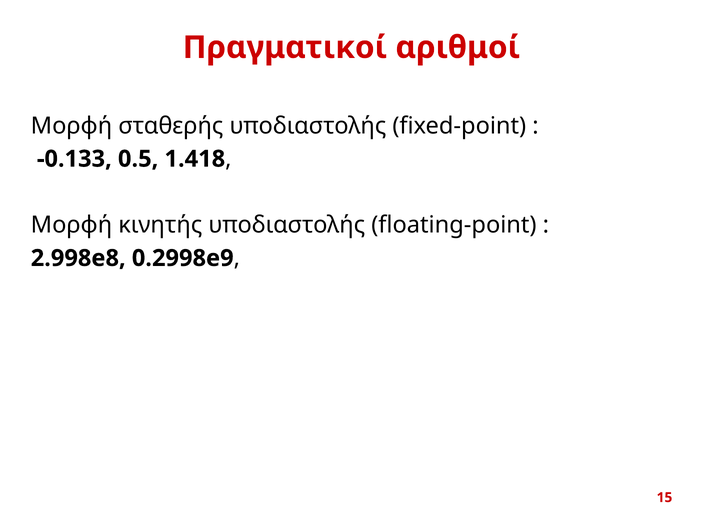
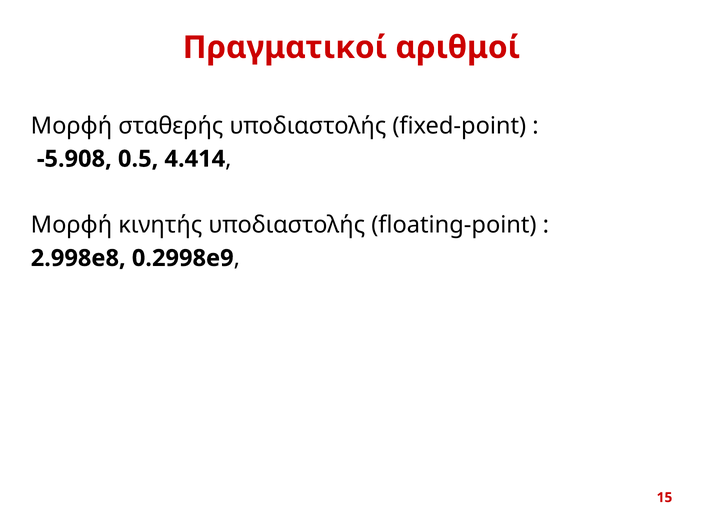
-0.133: -0.133 -> -5.908
1.418: 1.418 -> 4.414
